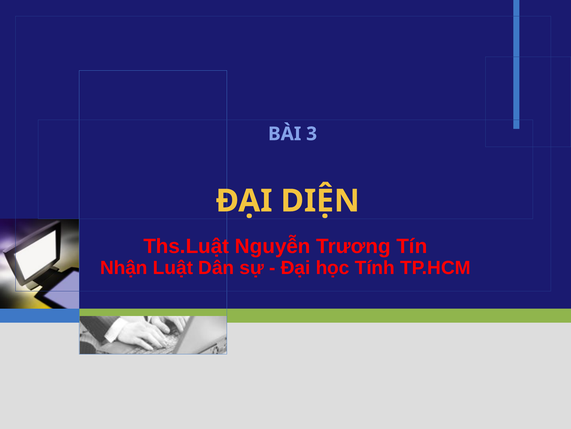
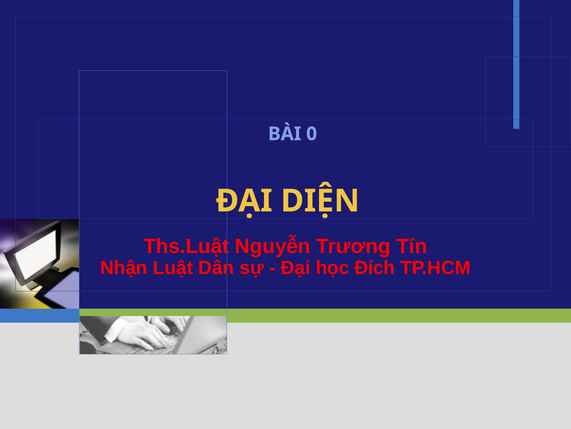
3: 3 -> 0
Tính: Tính -> Đích
